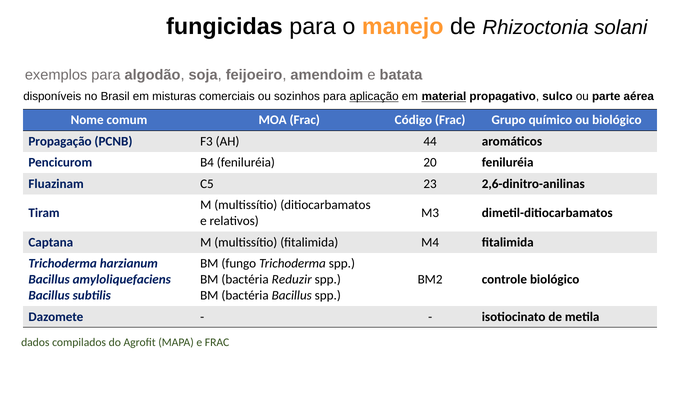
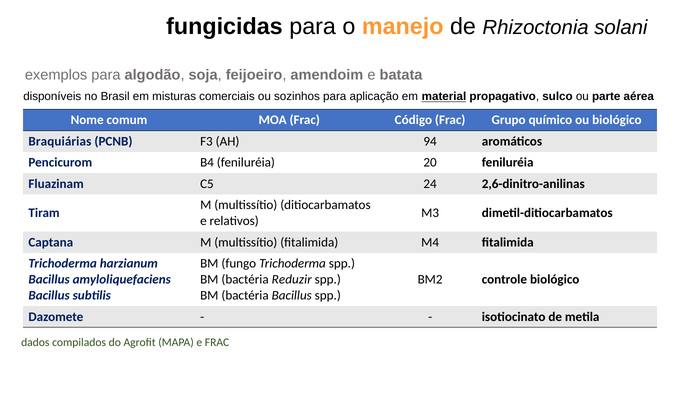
aplicação underline: present -> none
Propagação: Propagação -> Braquiárias
44: 44 -> 94
23: 23 -> 24
